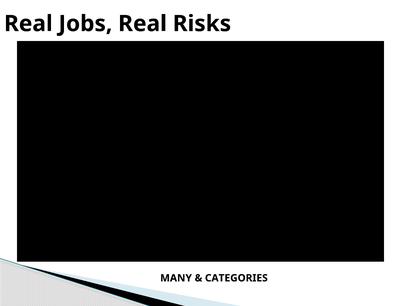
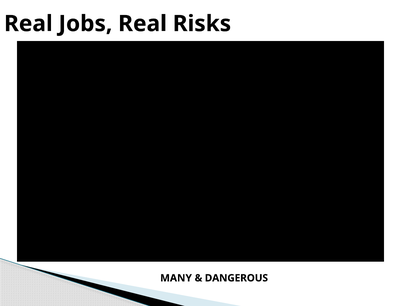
CATEGORIES: CATEGORIES -> DANGEROUS
